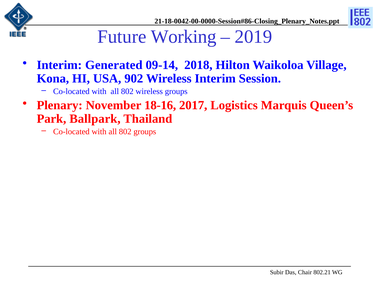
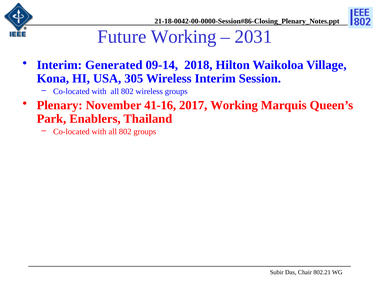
2019: 2019 -> 2031
902: 902 -> 305
18-16: 18-16 -> 41-16
2017 Logistics: Logistics -> Working
Ballpark: Ballpark -> Enablers
